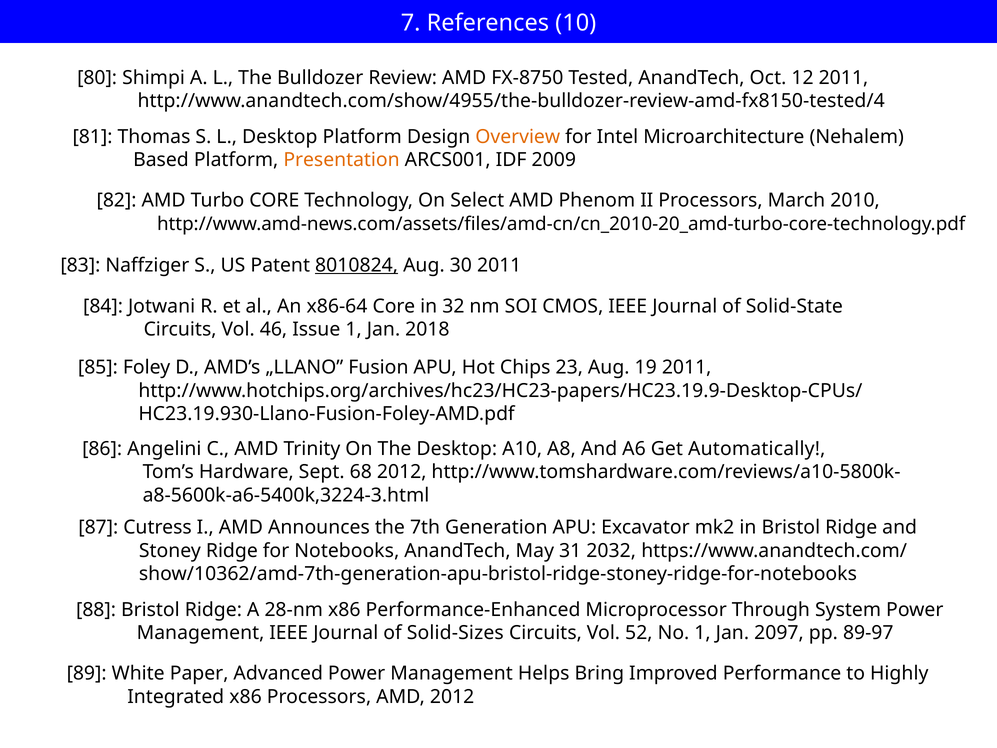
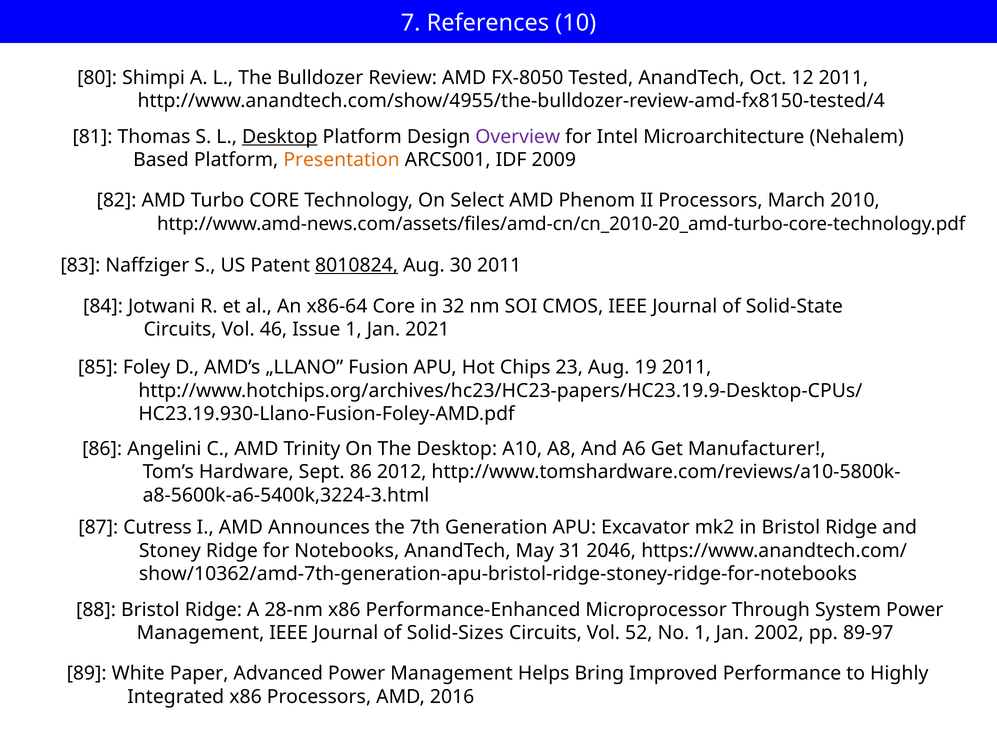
FX-8750: FX-8750 -> FX-8050
Desktop at (280, 137) underline: none -> present
Overview colour: orange -> purple
2018: 2018 -> 2021
Automatically: Automatically -> Manufacturer
Sept 68: 68 -> 86
2032: 2032 -> 2046
2097: 2097 -> 2002
AMD 2012: 2012 -> 2016
